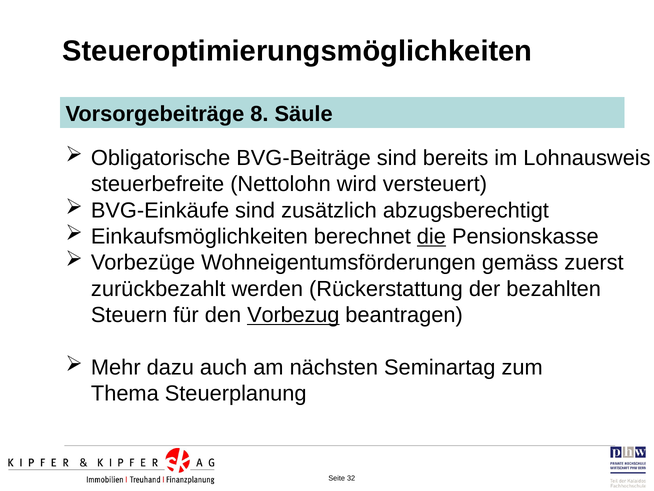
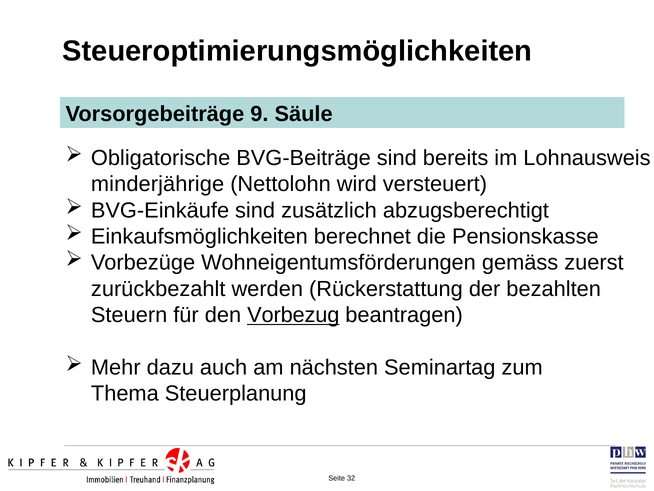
8: 8 -> 9
steuerbefreite: steuerbefreite -> minderjährige
die underline: present -> none
